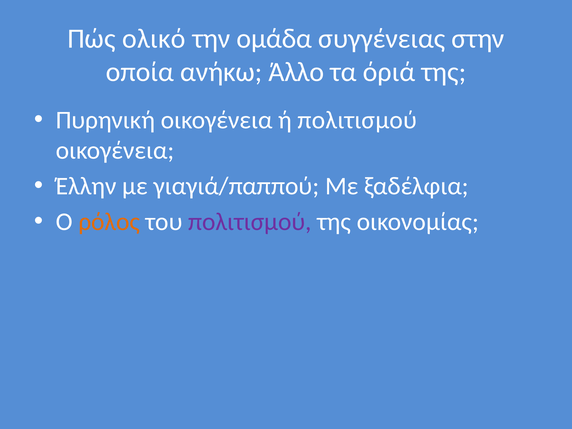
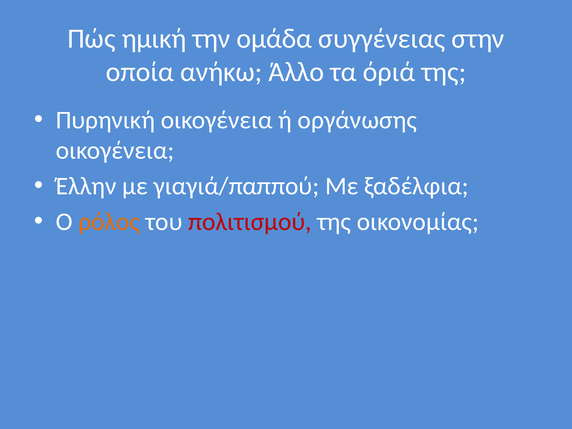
ολικό: ολικό -> ημική
ή πολιτισμού: πολιτισμού -> οργάνωσης
πολιτισμού at (250, 222) colour: purple -> red
